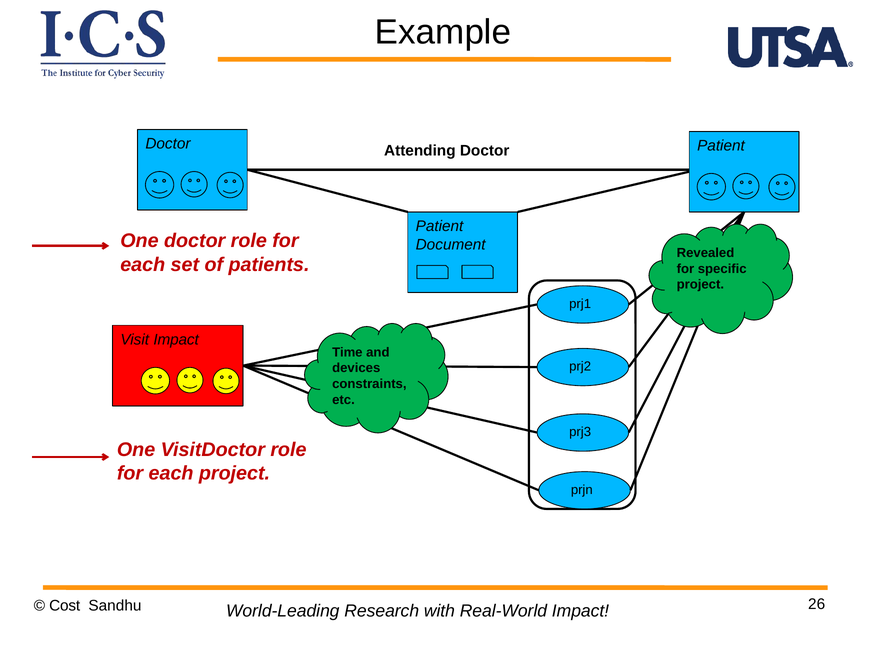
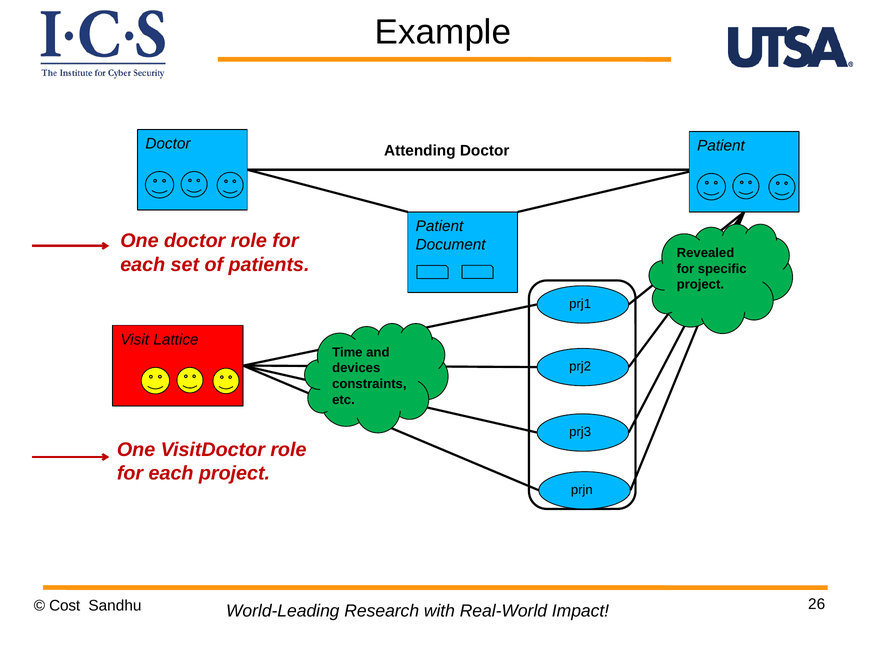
Visit Impact: Impact -> Lattice
